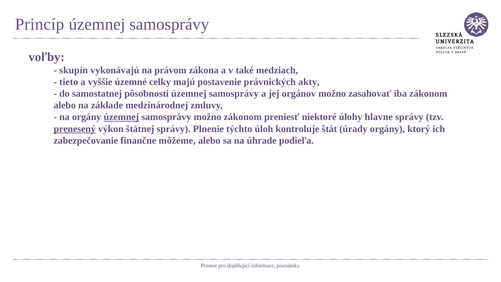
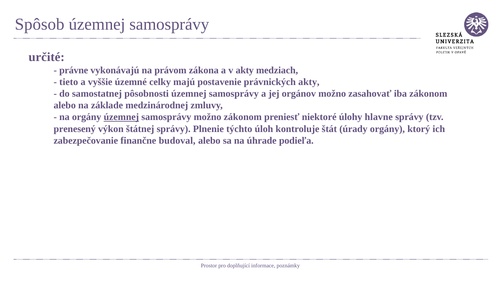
Princíp: Princíp -> Spôsob
voľby: voľby -> určité
skupín: skupín -> právne
v také: také -> akty
prenesený underline: present -> none
môžeme: môžeme -> budoval
